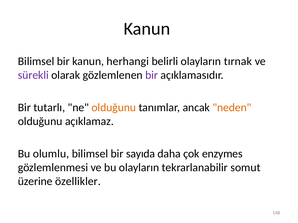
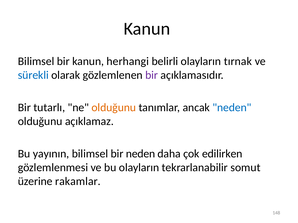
sürekli colour: purple -> blue
neden at (232, 108) colour: orange -> blue
olumlu: olumlu -> yayının
bir sayıda: sayıda -> neden
enzymes: enzymes -> edilirken
özellikler: özellikler -> rakamlar
